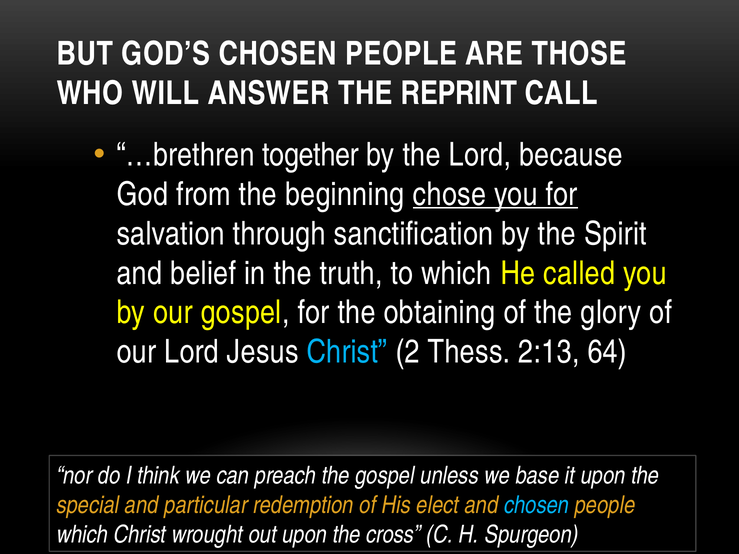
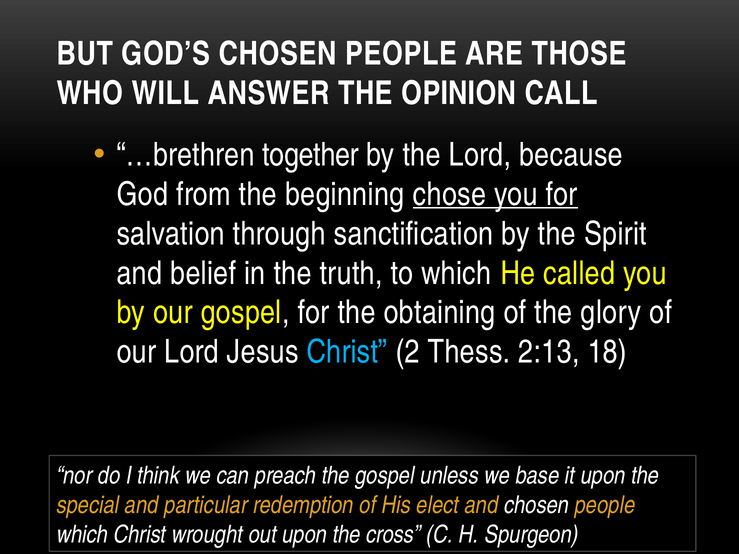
REPRINT: REPRINT -> OPINION
64: 64 -> 18
chosen at (537, 505) colour: light blue -> white
